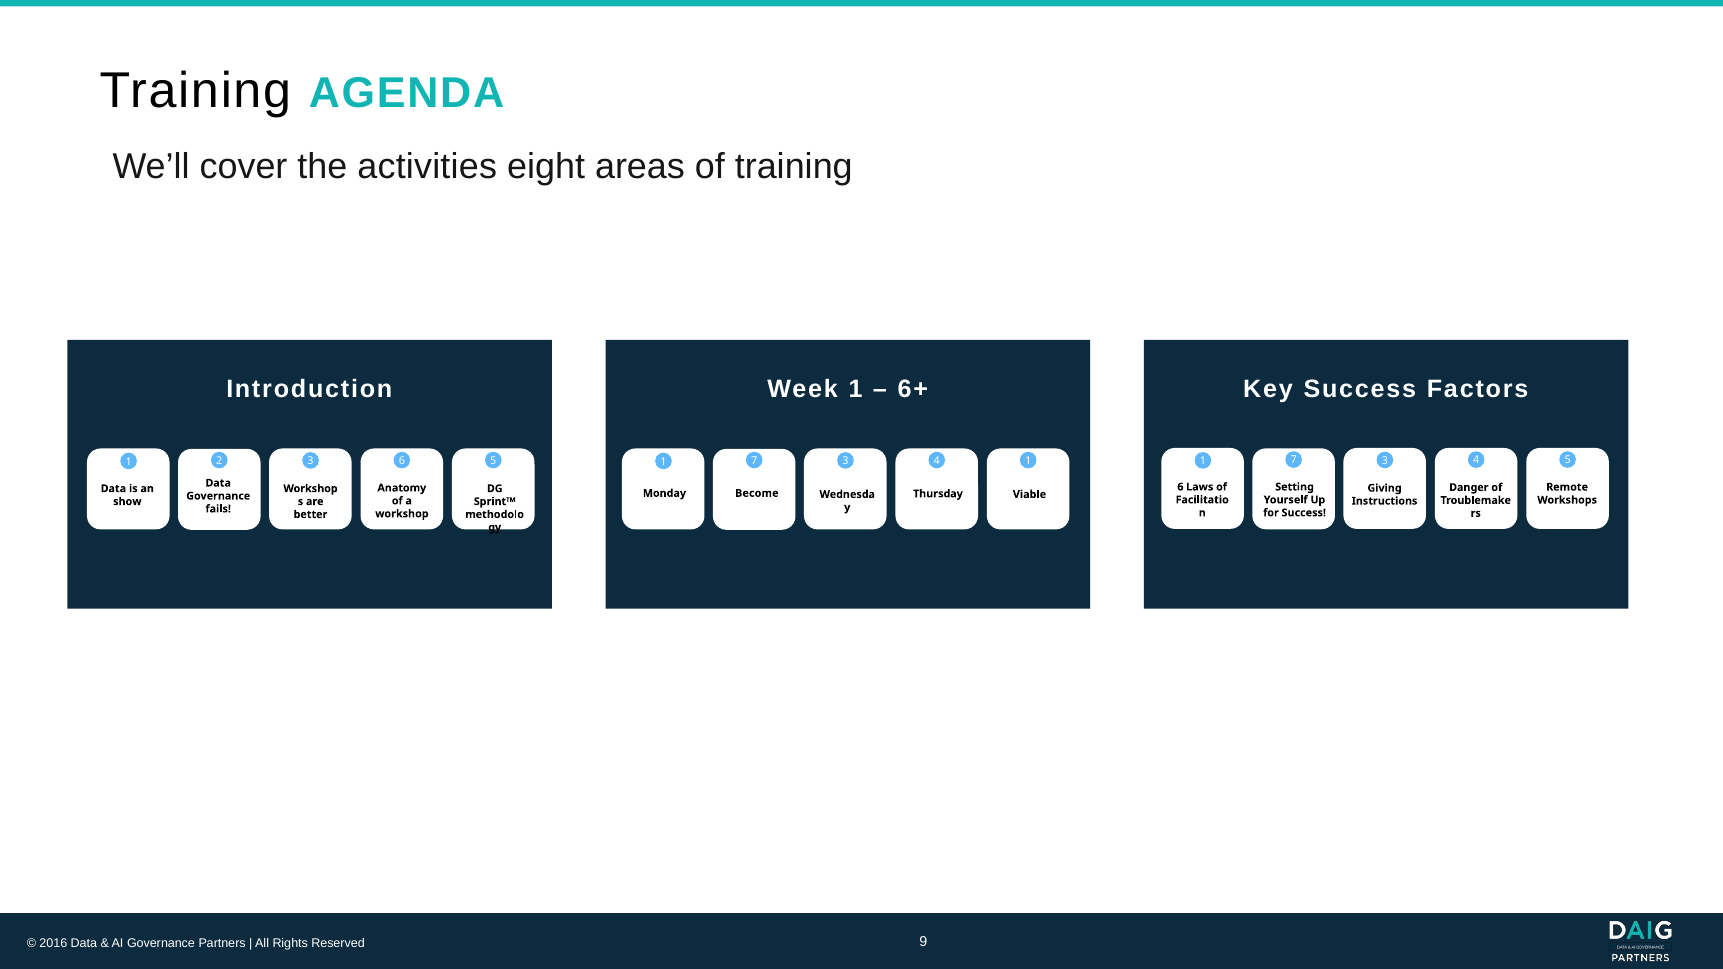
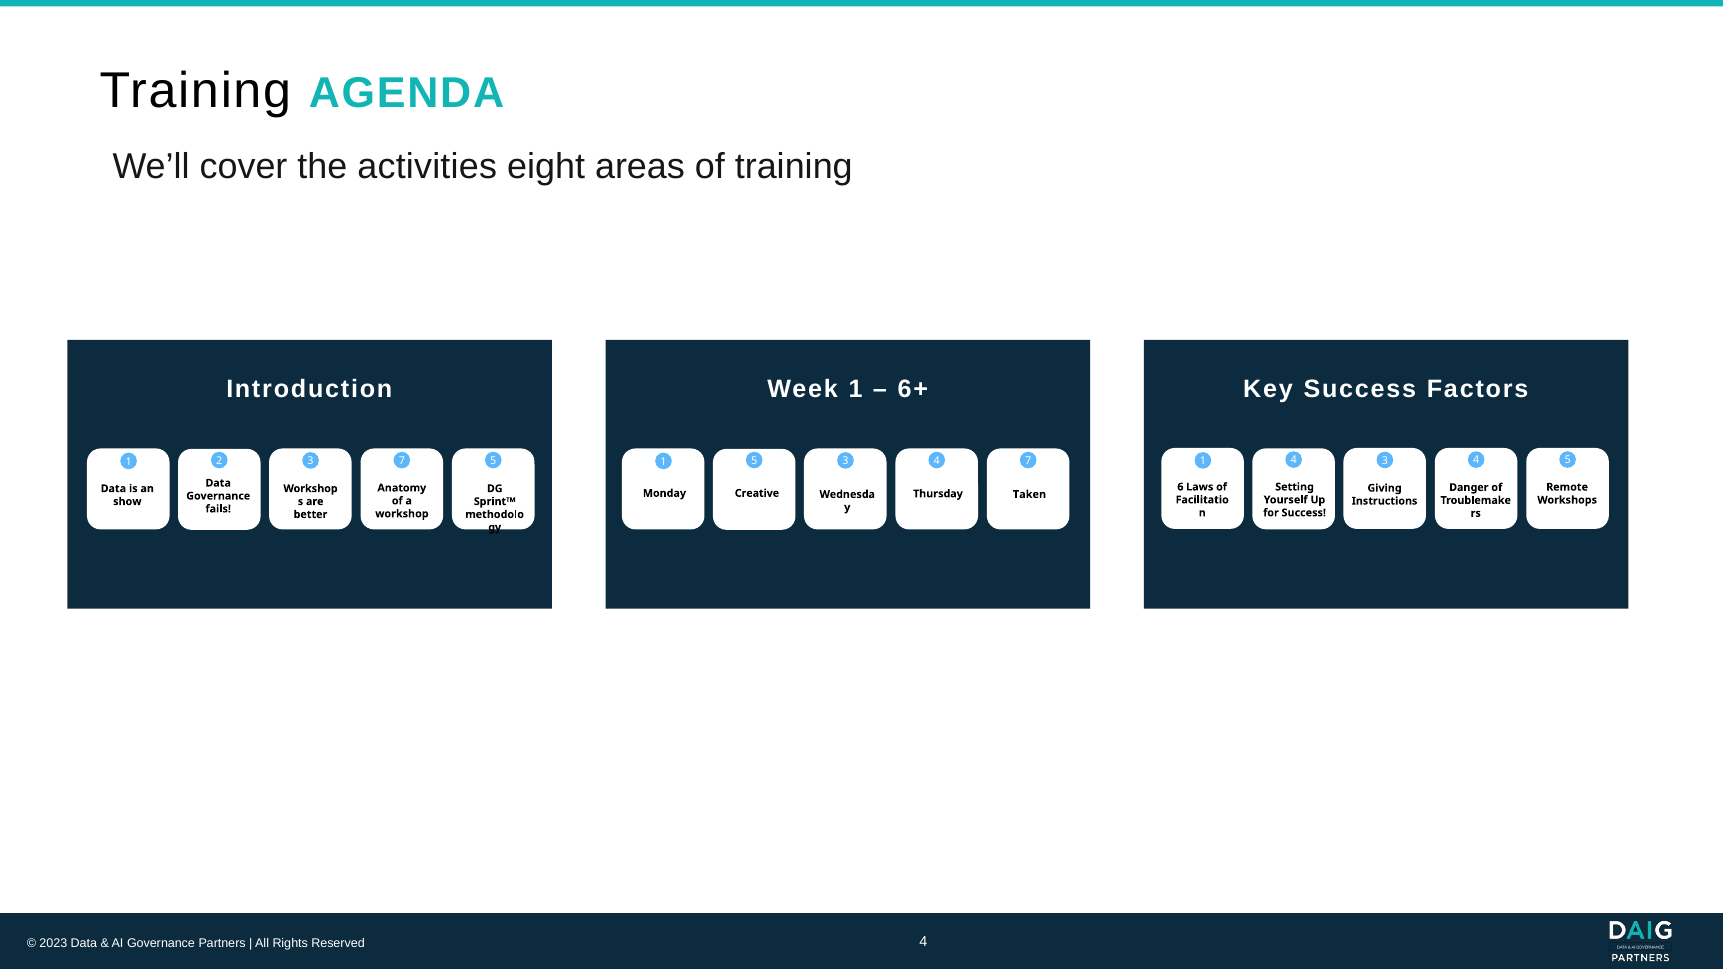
3 6: 6 -> 7
7 at (1294, 460): 7 -> 4
7 at (754, 461): 7 -> 5
4 1: 1 -> 7
Become: Become -> Creative
Viable: Viable -> Taken
2016: 2016 -> 2023
Reserved 9: 9 -> 4
